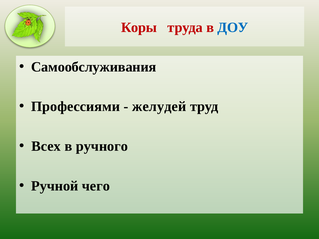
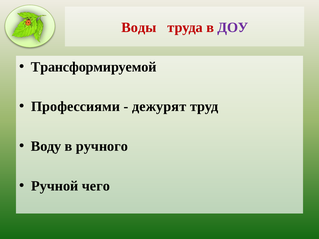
Коры: Коры -> Воды
ДОУ colour: blue -> purple
Самообслуживания: Самообслуживания -> Трансформируемой
желудей: желудей -> дежурят
Всех: Всех -> Воду
